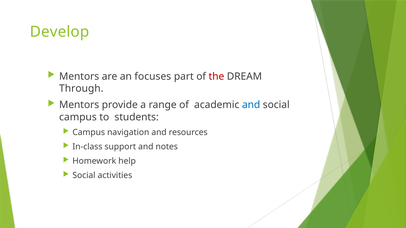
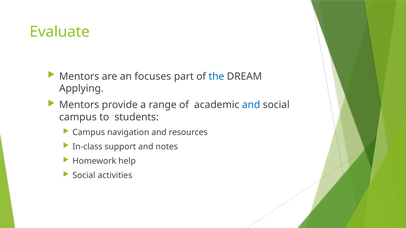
Develop: Develop -> Evaluate
the colour: red -> blue
Through: Through -> Applying
